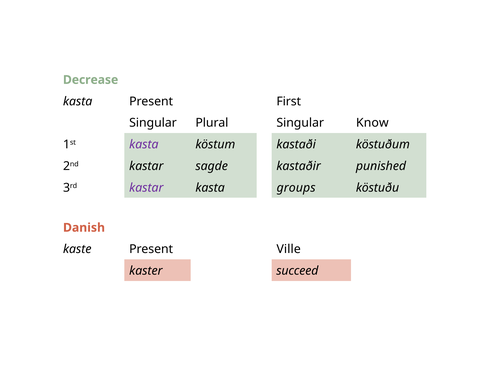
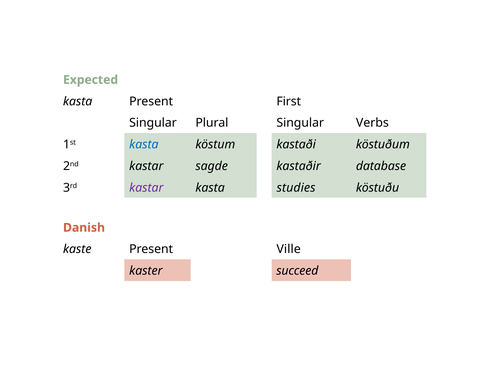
Decrease: Decrease -> Expected
Know: Know -> Verbs
kasta at (144, 145) colour: purple -> blue
punished: punished -> database
groups: groups -> studies
